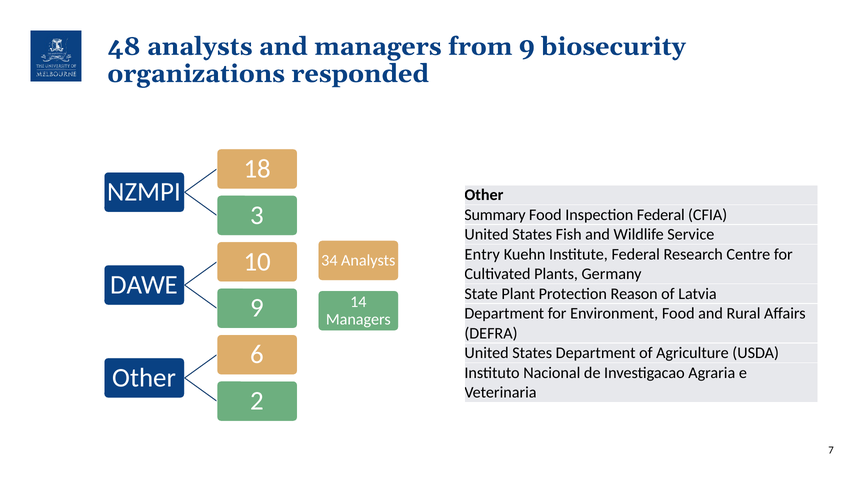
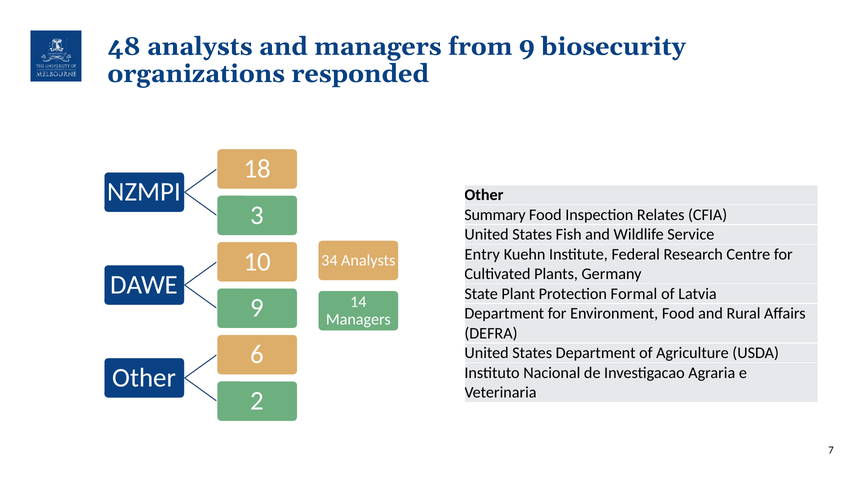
Inspection Federal: Federal -> Relates
Reason: Reason -> Formal
